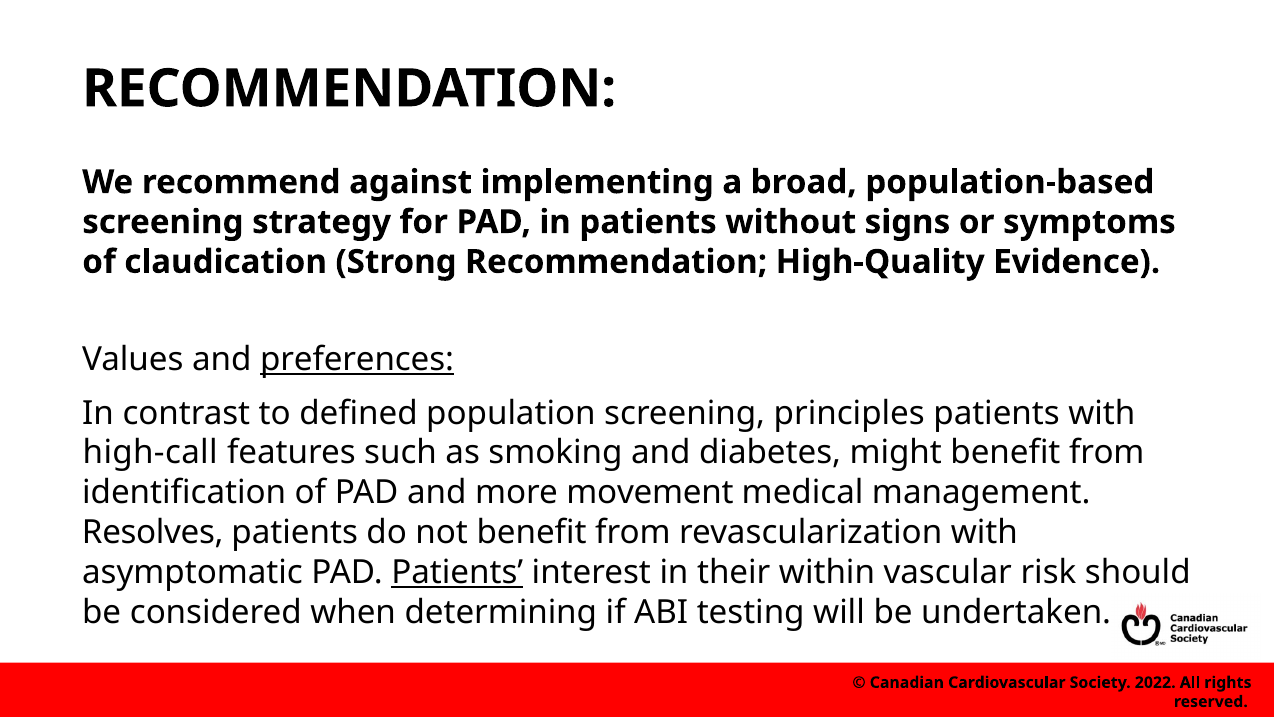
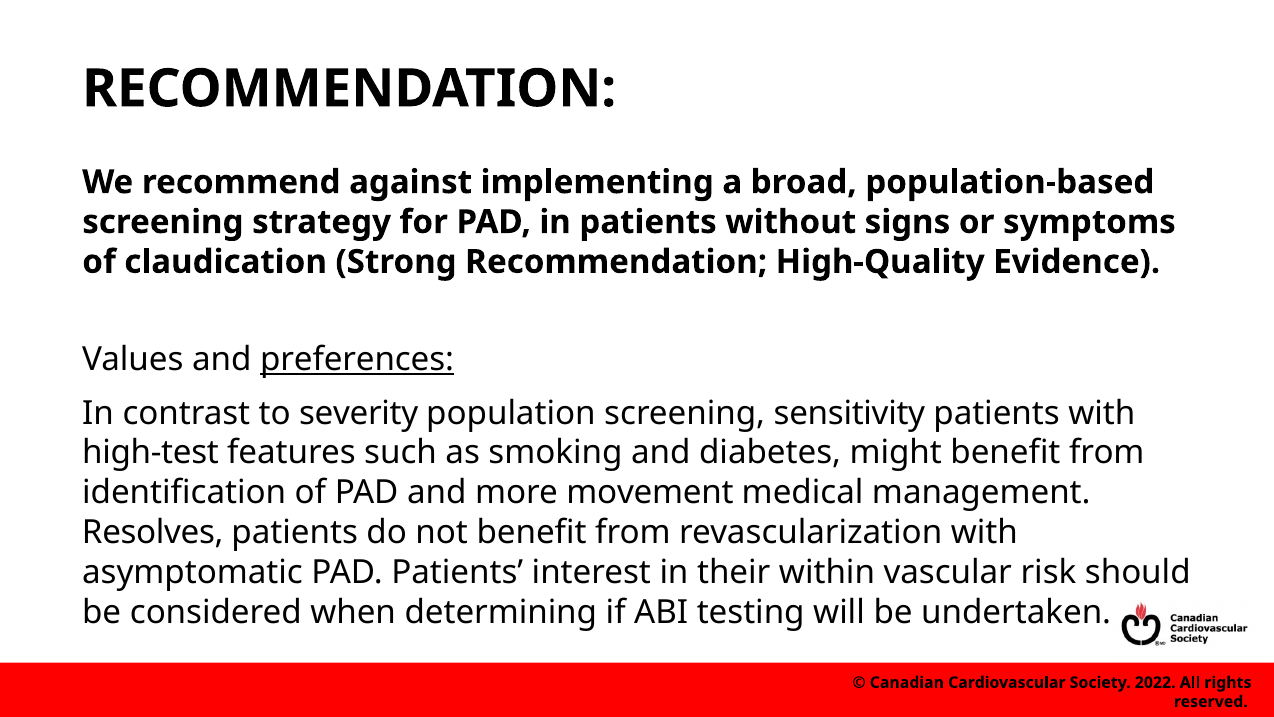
defined: defined -> severity
principles: principles -> sensitivity
high-call: high-call -> high-test
Patients at (457, 572) underline: present -> none
